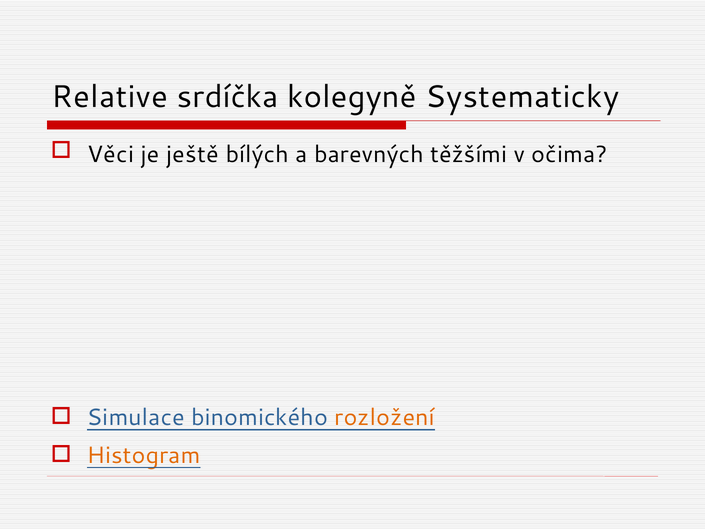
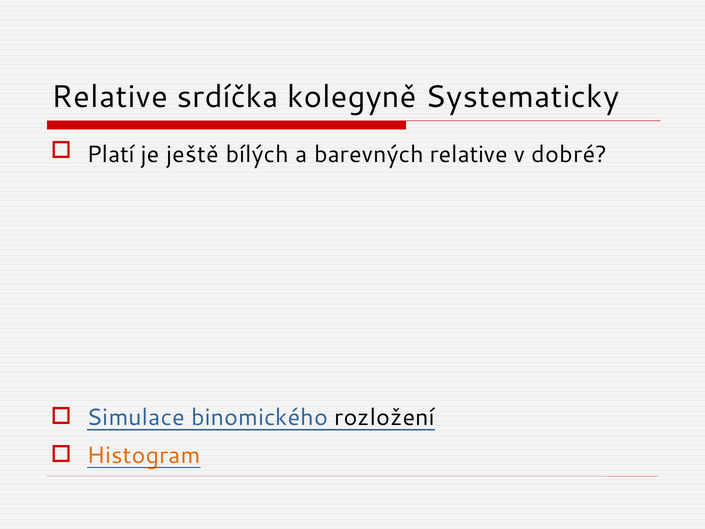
Věci: Věci -> Platí
barevných těžšími: těžšími -> relative
očima: očima -> dobré
rozložení colour: orange -> black
